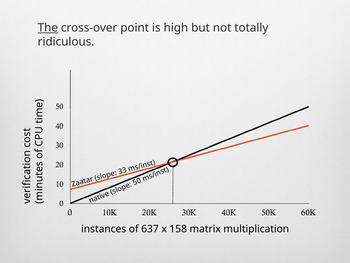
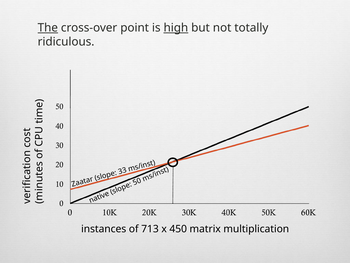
high underline: none -> present
637: 637 -> 713
158: 158 -> 450
